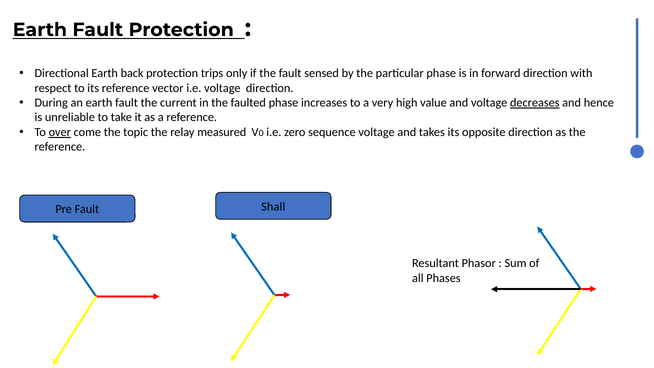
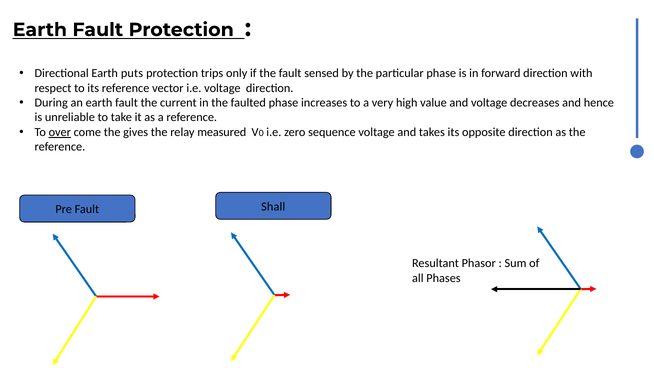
back: back -> puts
decreases underline: present -> none
topic: topic -> gives
